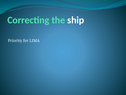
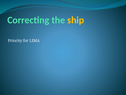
ship colour: white -> yellow
